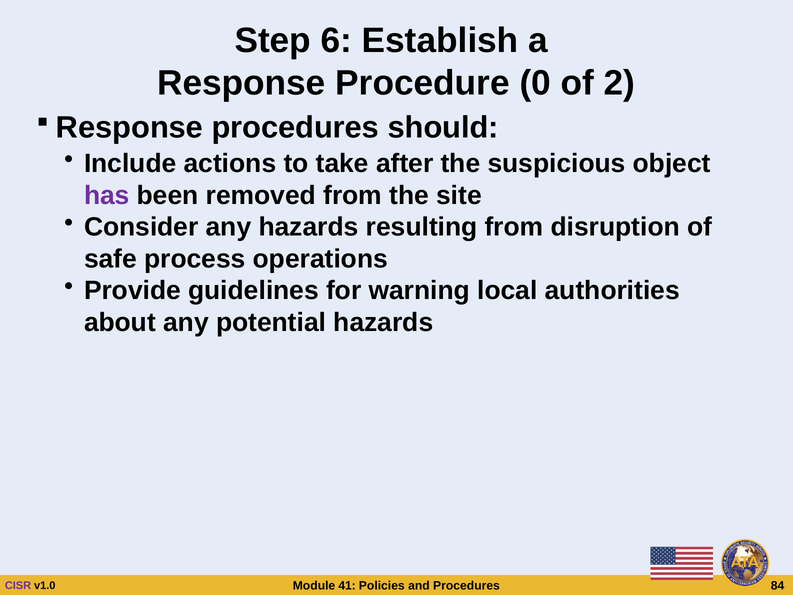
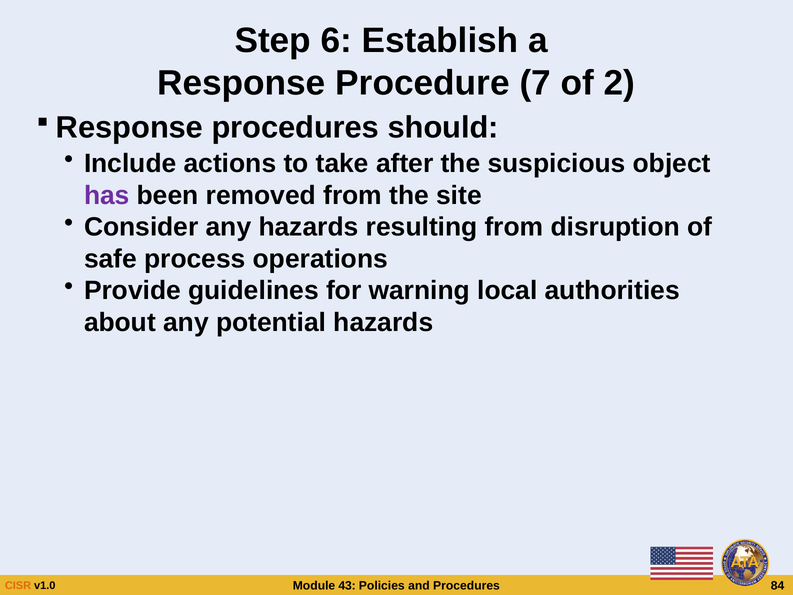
0: 0 -> 7
41: 41 -> 43
CISR colour: purple -> orange
